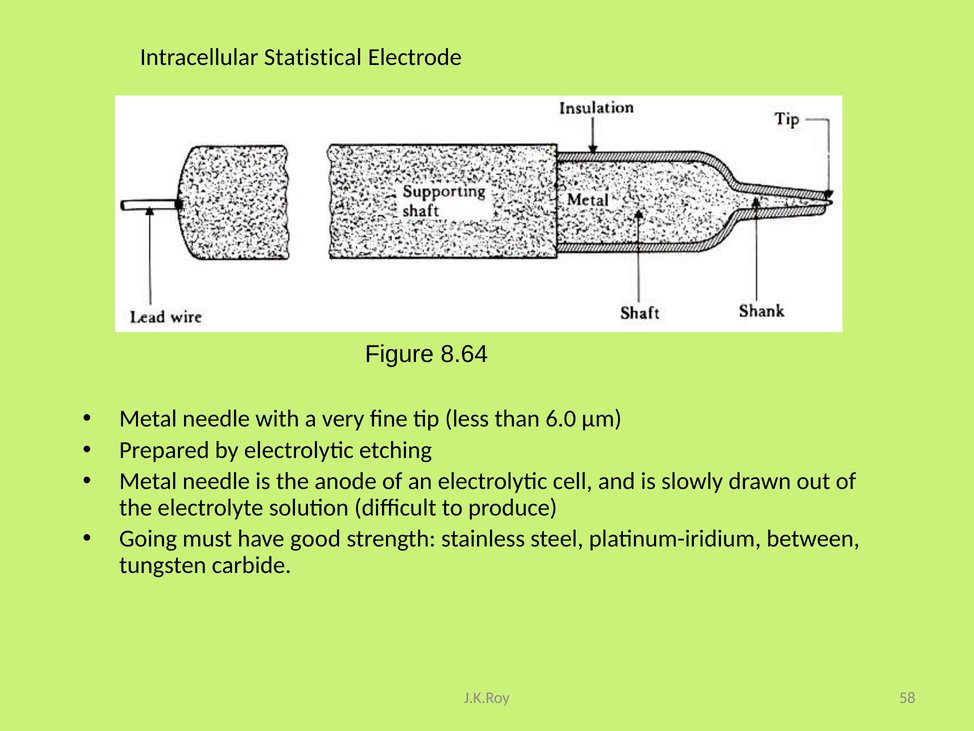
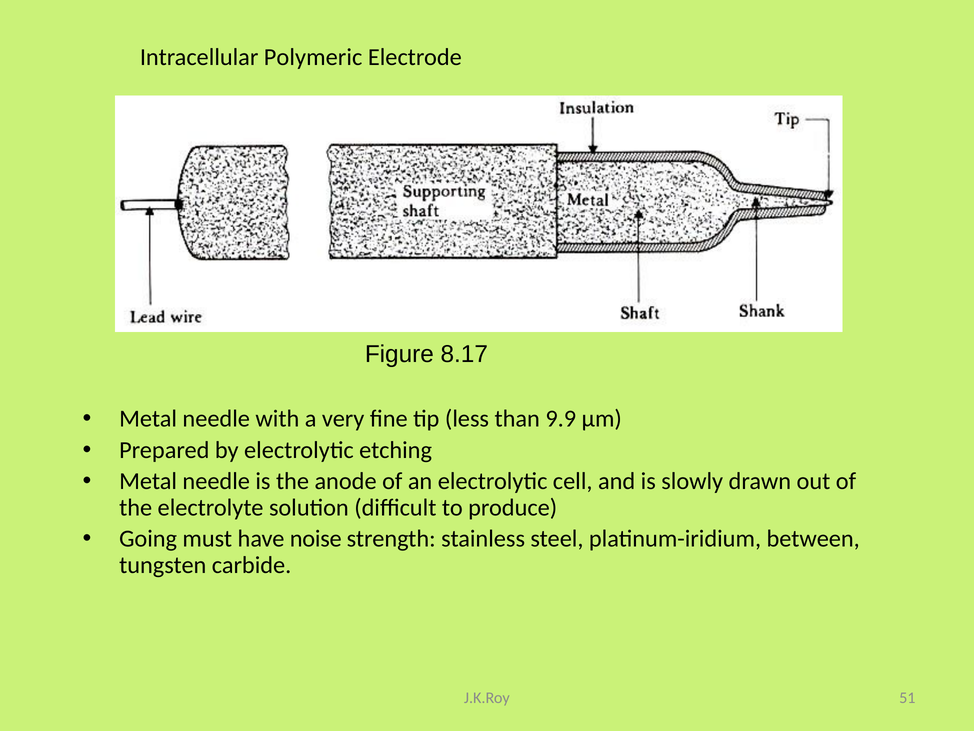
Statistical: Statistical -> Polymeric
8.64: 8.64 -> 8.17
6.0: 6.0 -> 9.9
good: good -> noise
58: 58 -> 51
